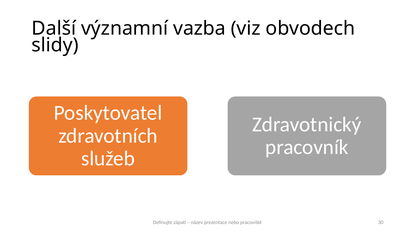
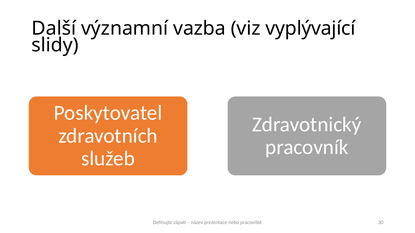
obvodech: obvodech -> vyplývající
